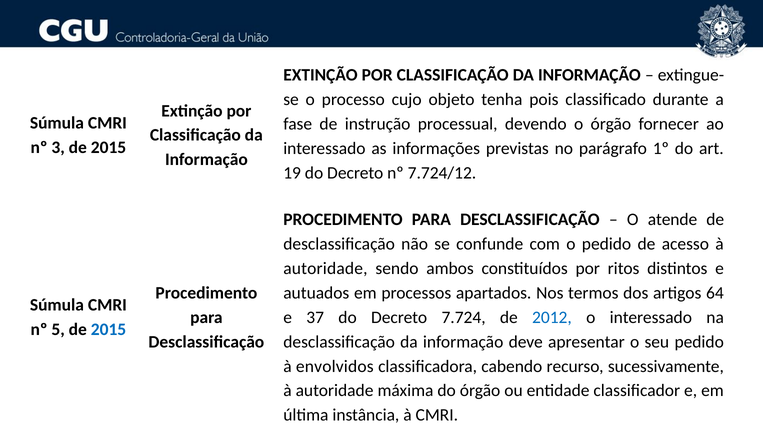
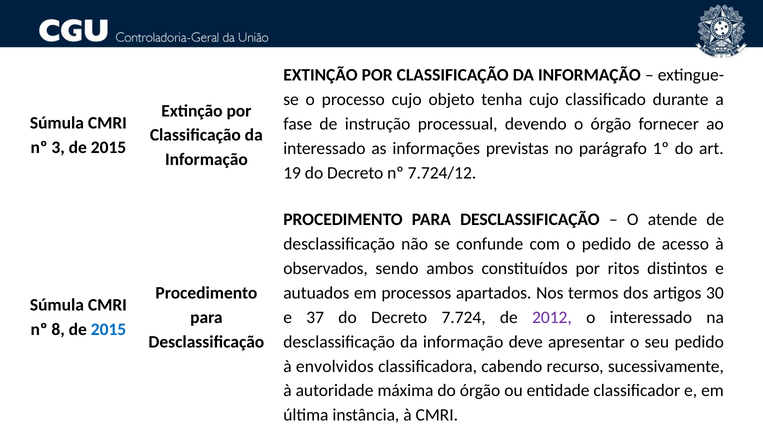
tenha pois: pois -> cujo
autoridade at (325, 269): autoridade -> observados
64: 64 -> 30
2012 colour: blue -> purple
5: 5 -> 8
